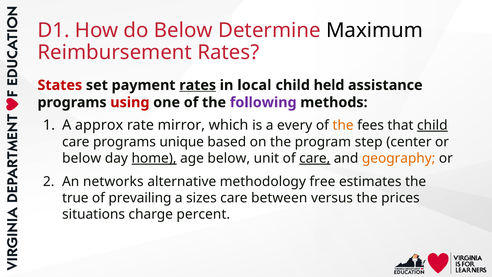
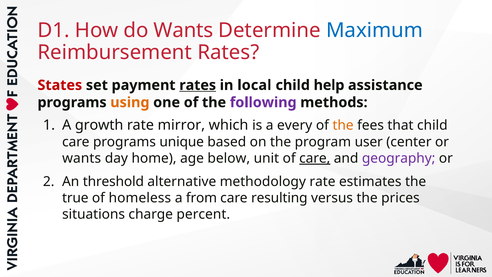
do Below: Below -> Wants
Maximum colour: black -> blue
held: held -> help
using colour: red -> orange
approx: approx -> growth
child at (432, 125) underline: present -> none
step: step -> user
below at (82, 158): below -> wants
home underline: present -> none
geography colour: orange -> purple
networks: networks -> threshold
methodology free: free -> rate
prevailing: prevailing -> homeless
sizes: sizes -> from
between: between -> resulting
